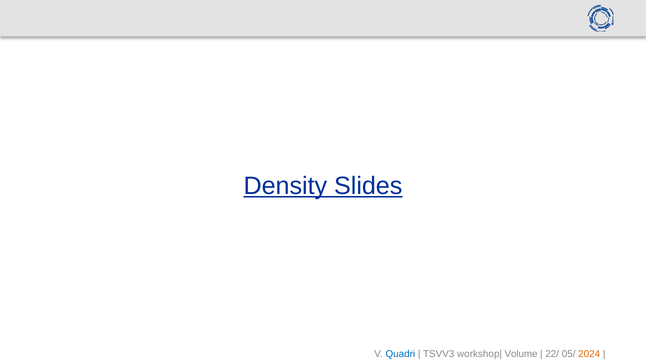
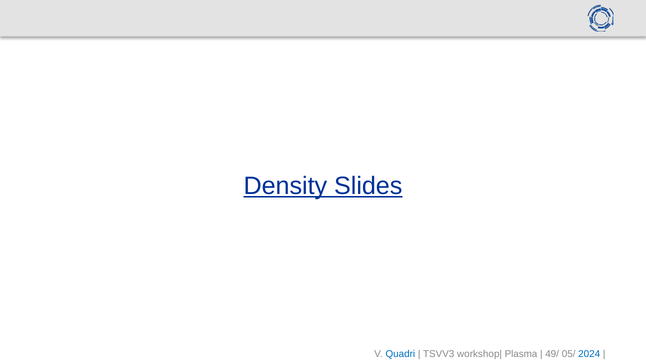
Volume: Volume -> Plasma
22/: 22/ -> 49/
2024 colour: orange -> blue
